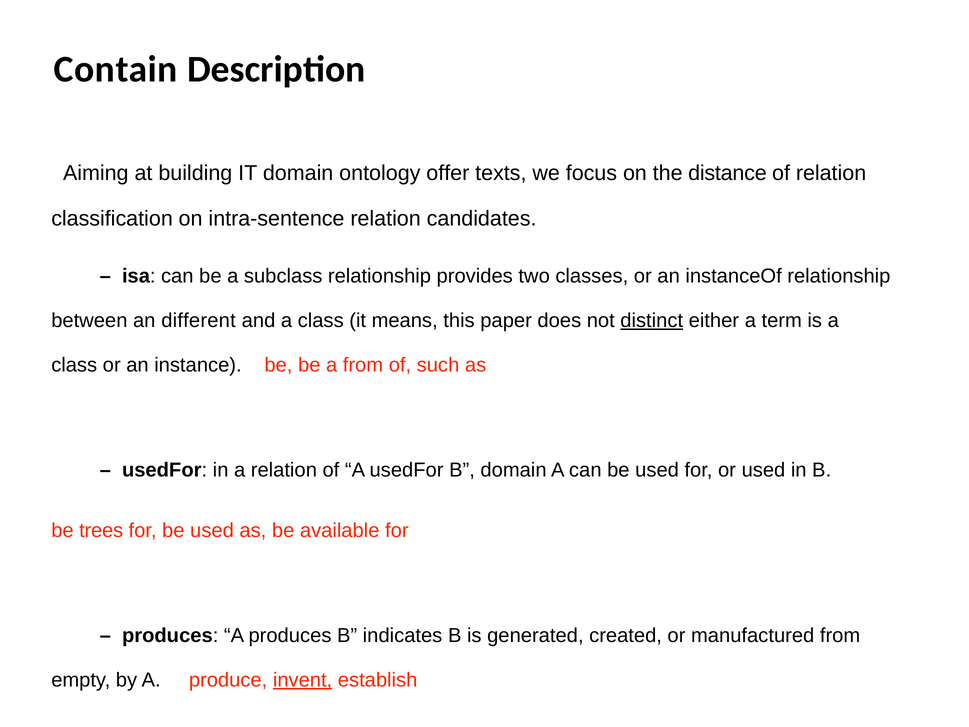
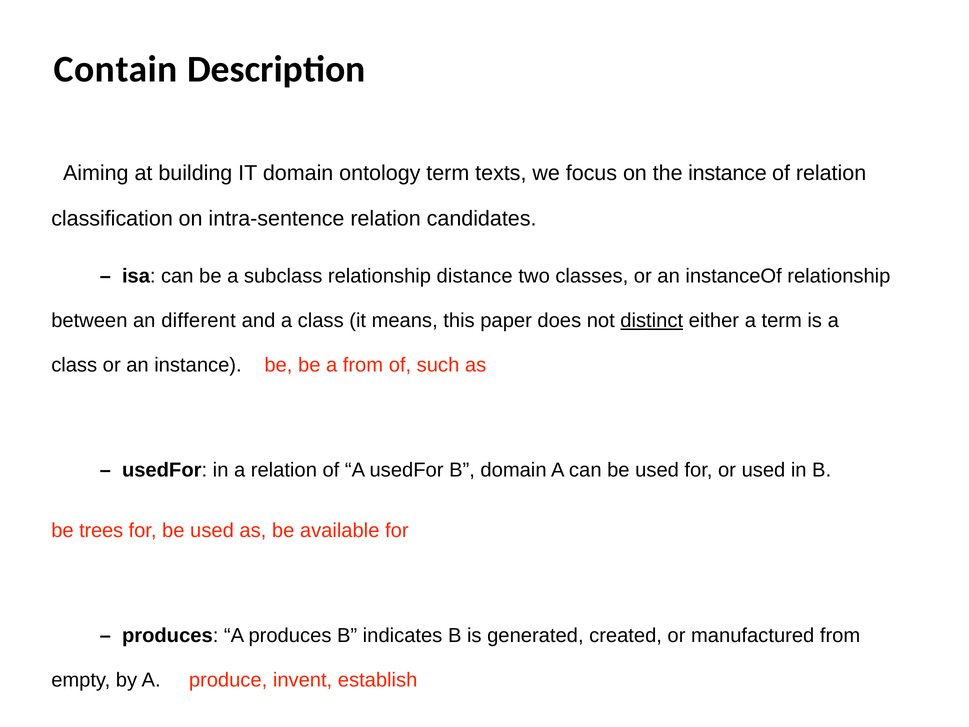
ontology offer: offer -> term
the distance: distance -> instance
relationship provides: provides -> distance
invent underline: present -> none
